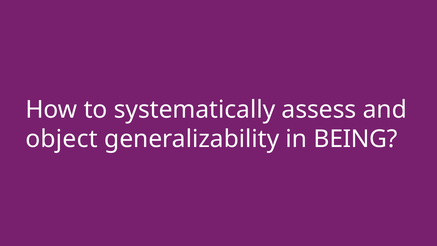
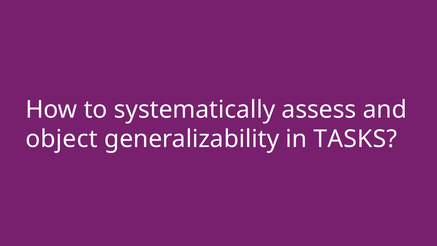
BEING: BEING -> TASKS
